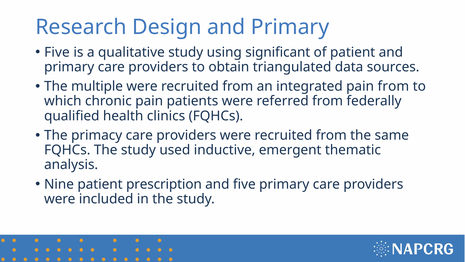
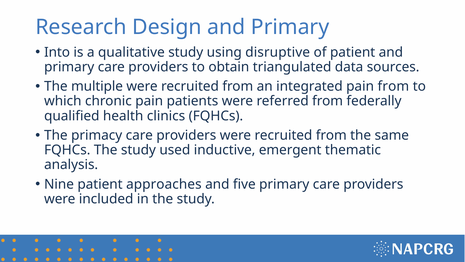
Five at (57, 52): Five -> Into
significant: significant -> disruptive
prescription: prescription -> approaches
